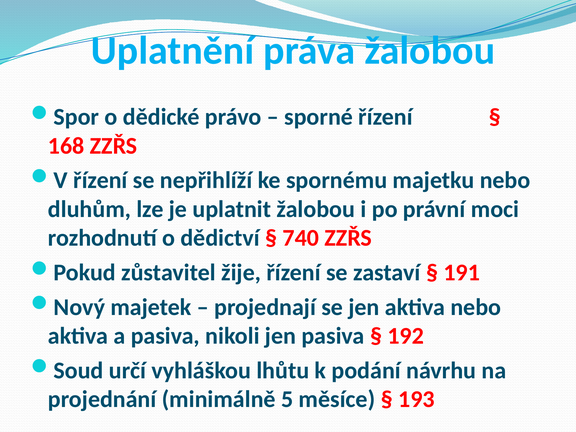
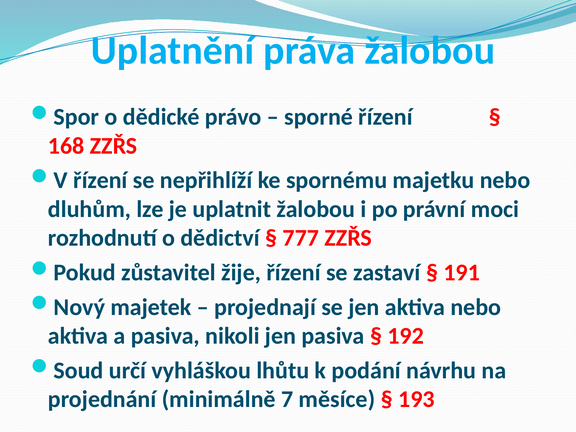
740: 740 -> 777
5: 5 -> 7
